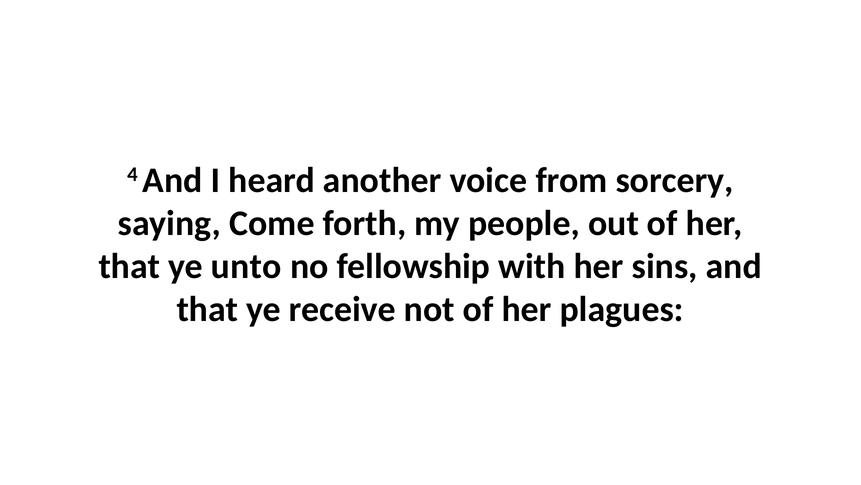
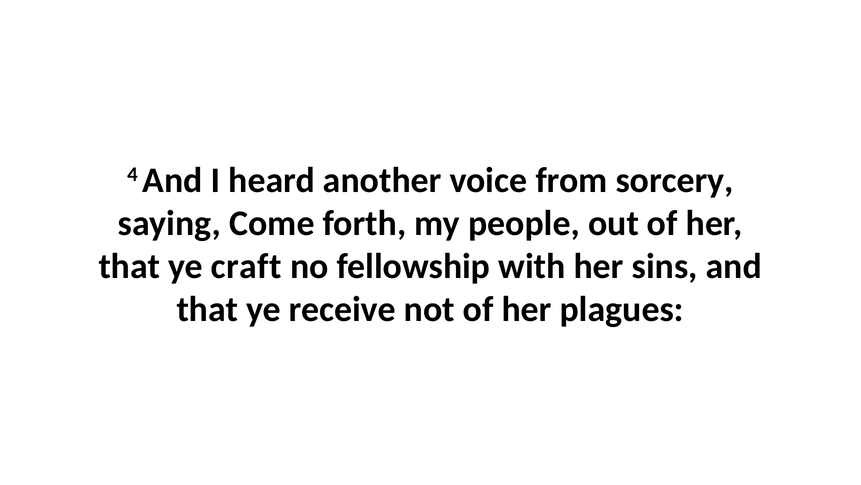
unto: unto -> craft
